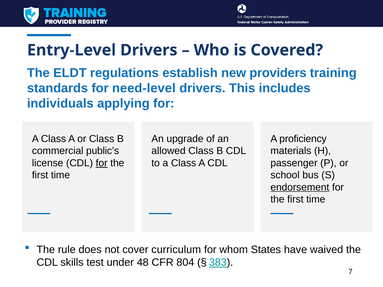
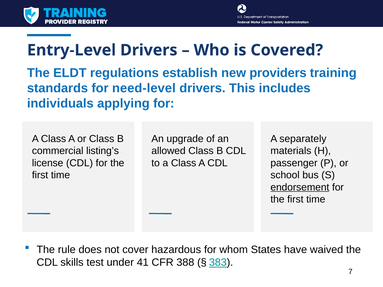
proficiency: proficiency -> separately
public’s: public’s -> listing’s
for at (102, 163) underline: present -> none
curriculum: curriculum -> hazardous
48: 48 -> 41
804: 804 -> 388
